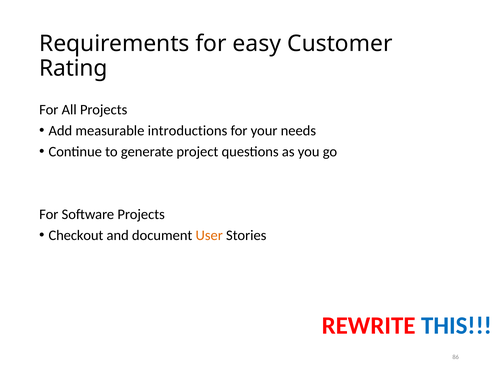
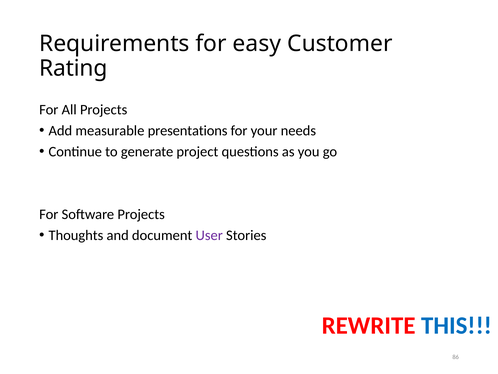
introductions: introductions -> presentations
Checkout: Checkout -> Thoughts
User colour: orange -> purple
